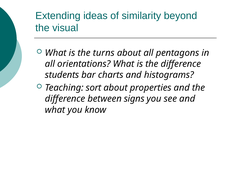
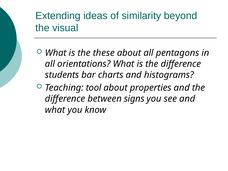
turns: turns -> these
sort: sort -> tool
